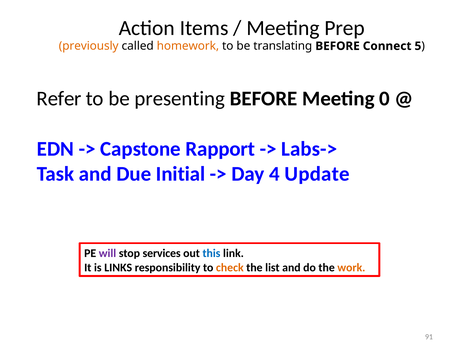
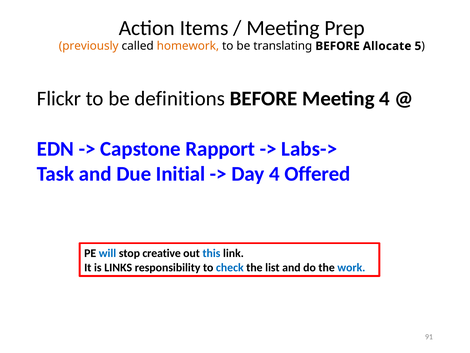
Connect: Connect -> Allocate
Refer: Refer -> Flickr
presenting: presenting -> definitions
Meeting 0: 0 -> 4
Update: Update -> Offered
will colour: purple -> blue
services: services -> creative
check colour: orange -> blue
work colour: orange -> blue
